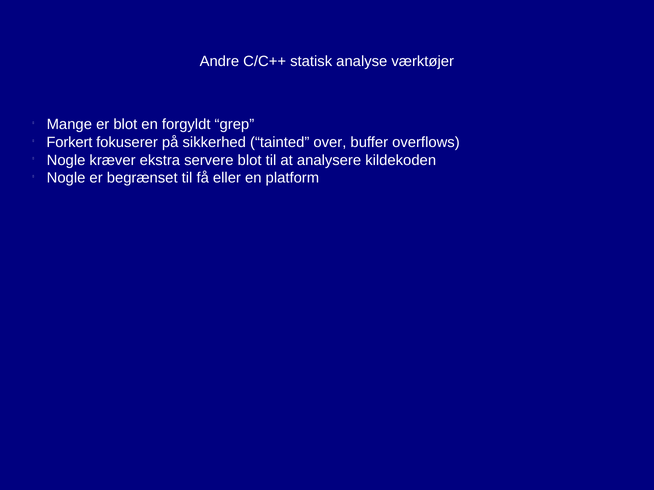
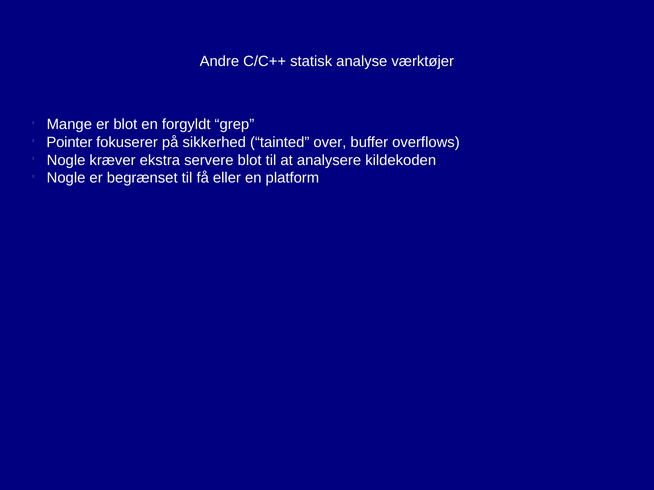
Forkert: Forkert -> Pointer
